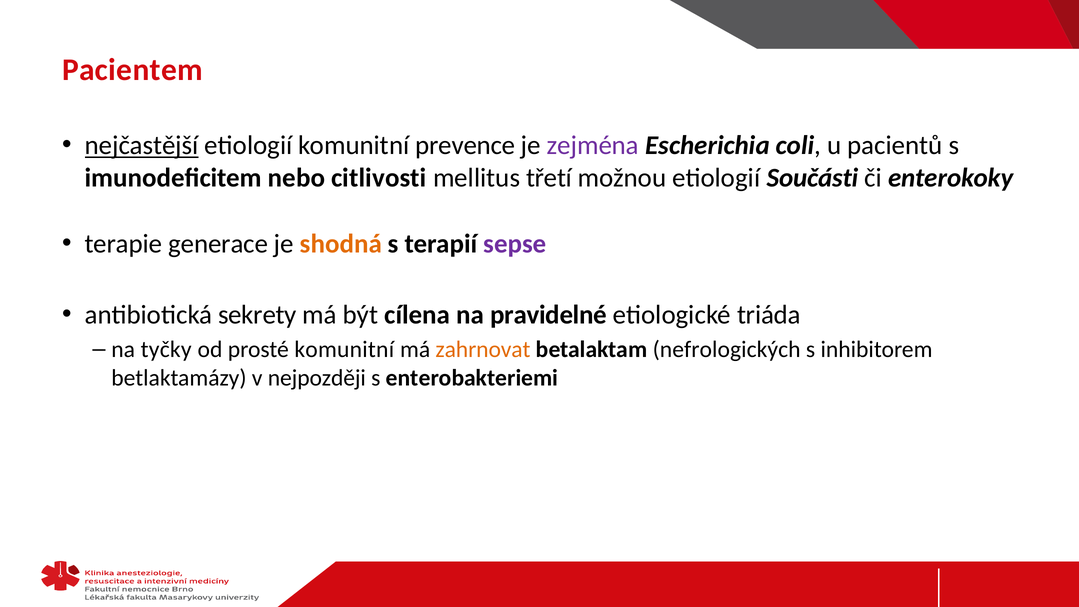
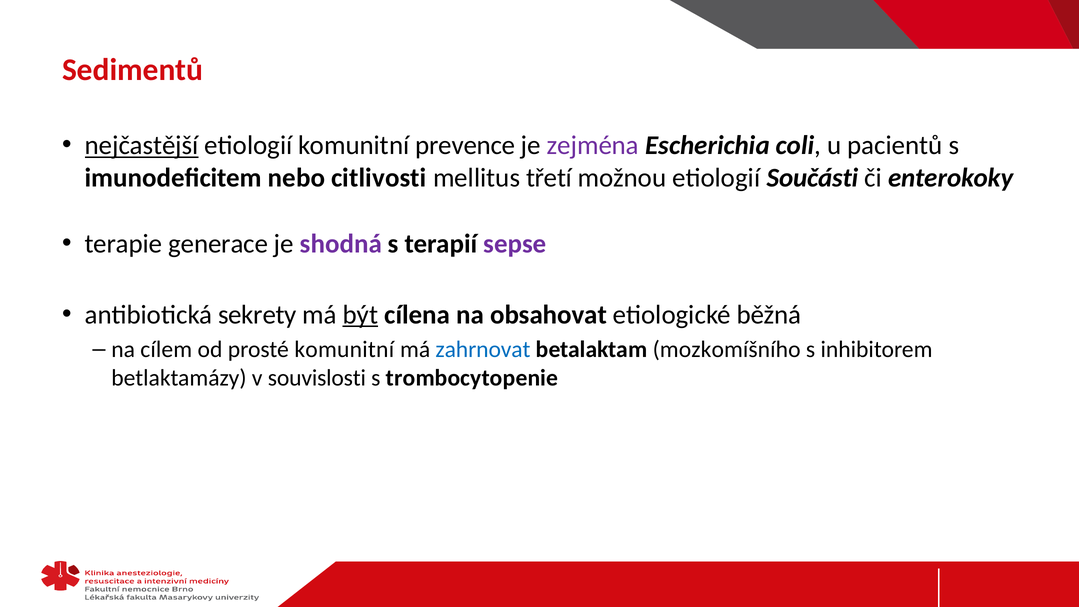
Pacientem: Pacientem -> Sedimentů
shodná colour: orange -> purple
být underline: none -> present
pravidelné: pravidelné -> obsahovat
triáda: triáda -> běžná
tyčky: tyčky -> cílem
zahrnovat colour: orange -> blue
nefrologických: nefrologických -> mozkomíšního
nejpozději: nejpozději -> souvislosti
enterobakteriemi: enterobakteriemi -> trombocytopenie
